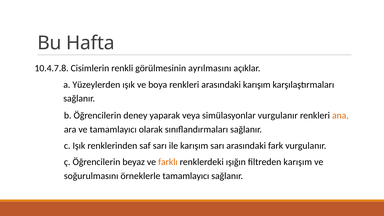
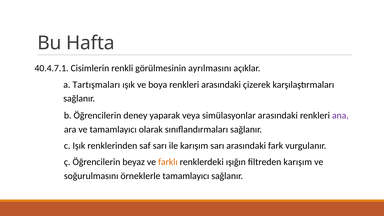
10.4.7.8: 10.4.7.8 -> 40.4.7.1
Yüzeylerden: Yüzeylerden -> Tartışmaları
arasındaki karışım: karışım -> çizerek
simülasyonlar vurgulanır: vurgulanır -> arasındaki
ana colour: orange -> purple
